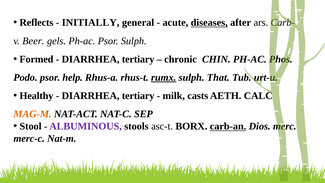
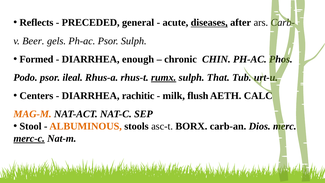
INITIALLY: INITIALLY -> PRECEDED
tertiary at (138, 59): tertiary -> enough
help: help -> ileal
Healthy: Healthy -> Centers
tertiary at (138, 96): tertiary -> rachitic
casts: casts -> flush
ALBUMINOUS colour: purple -> orange
carb-an underline: present -> none
merc-c underline: none -> present
